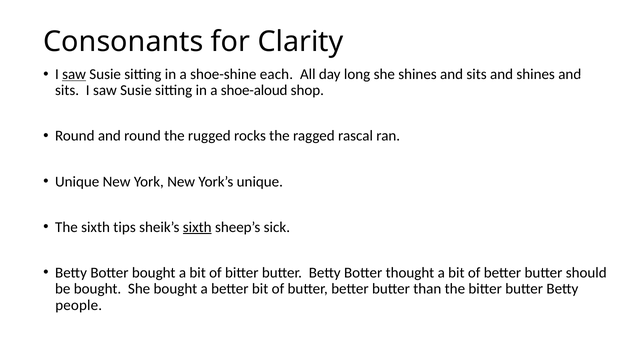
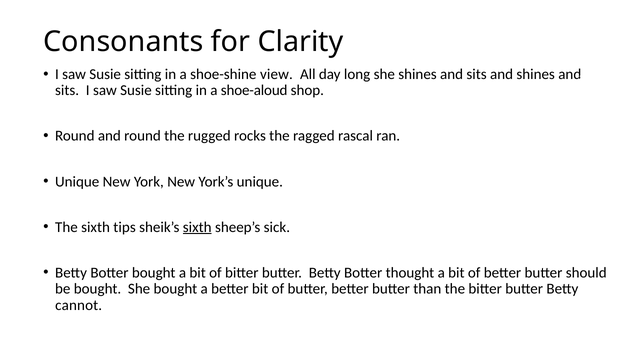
saw at (74, 74) underline: present -> none
each: each -> view
people: people -> cannot
